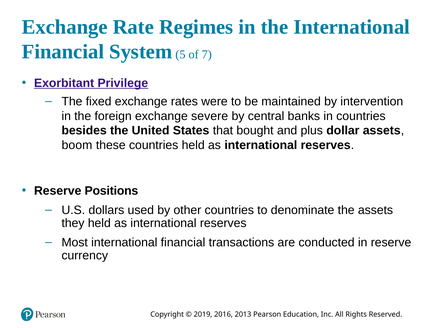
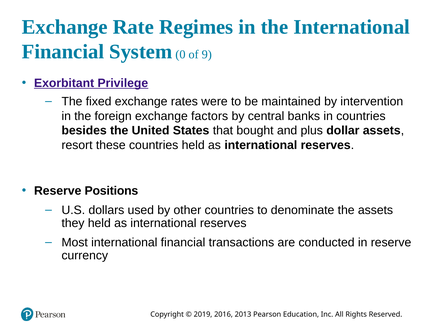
5: 5 -> 0
7: 7 -> 9
severe: severe -> factors
boom: boom -> resort
